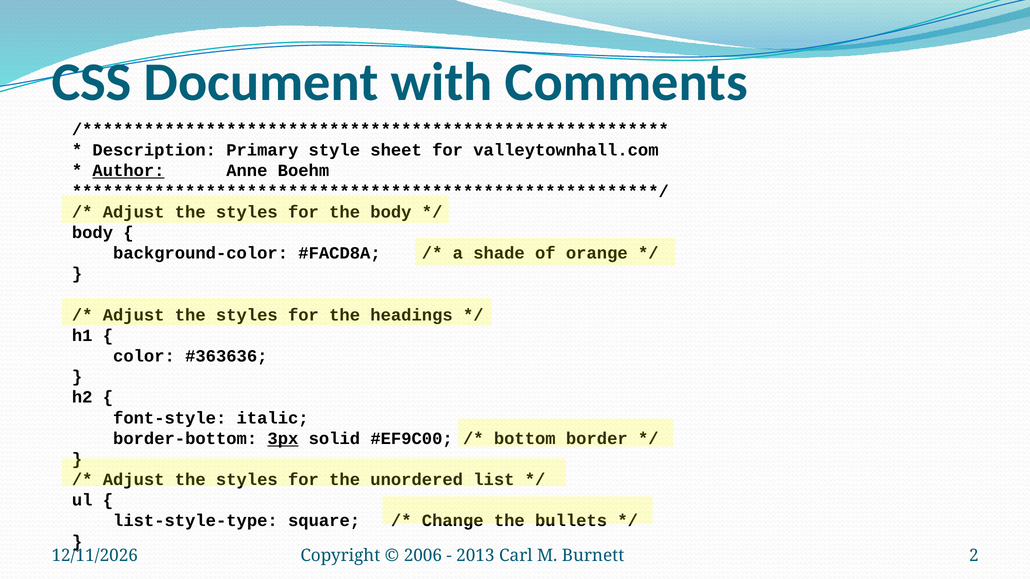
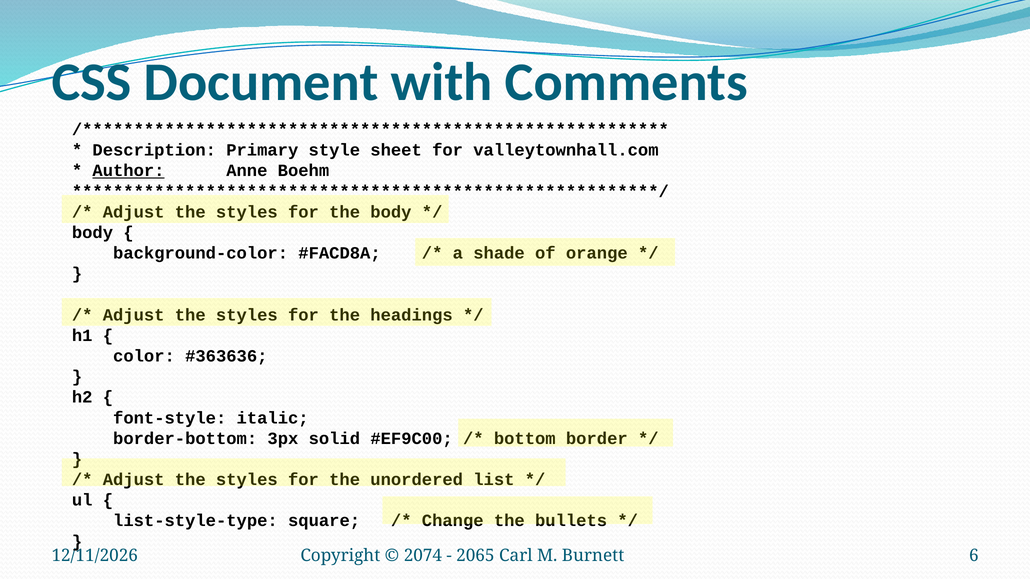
3px underline: present -> none
2006: 2006 -> 2074
2013: 2013 -> 2065
2: 2 -> 6
